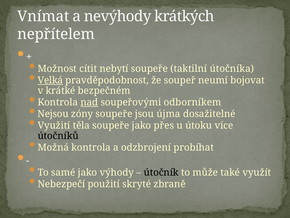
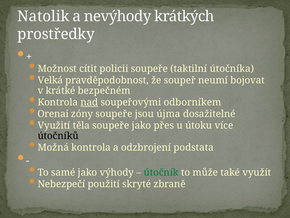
Vnímat: Vnímat -> Natolik
nepřítelem: nepřítelem -> prostředky
nebytí: nebytí -> policii
Velká underline: present -> none
Nejsou: Nejsou -> Orenai
probíhat: probíhat -> podstata
útočník colour: black -> green
